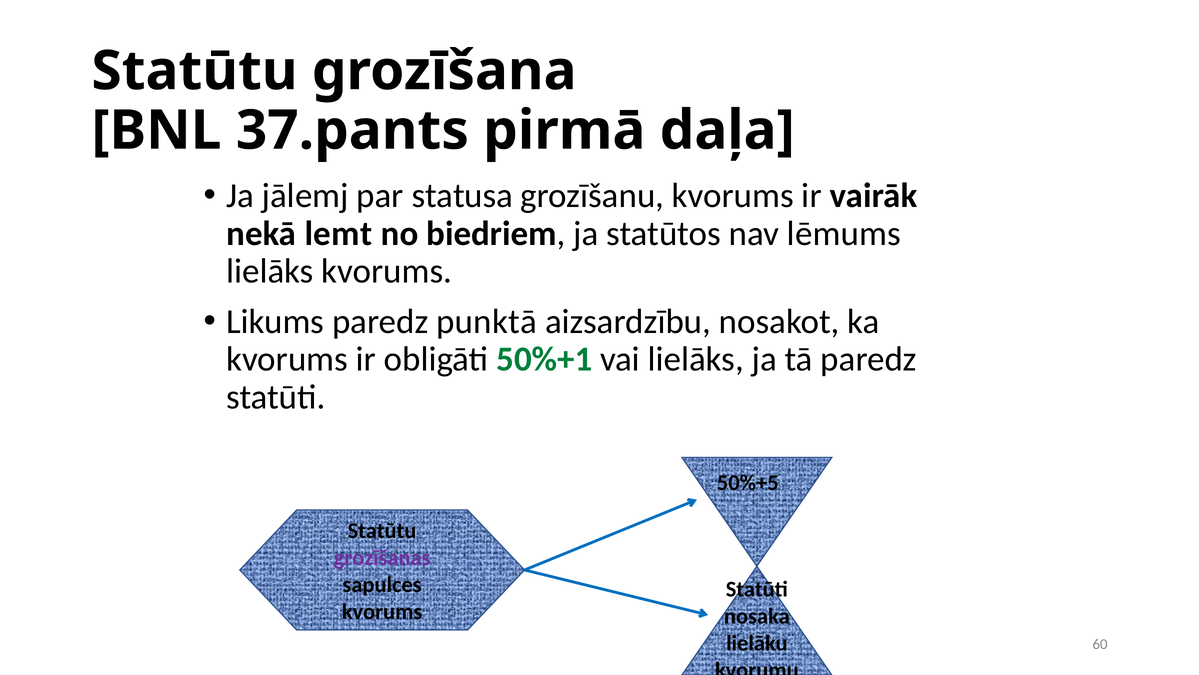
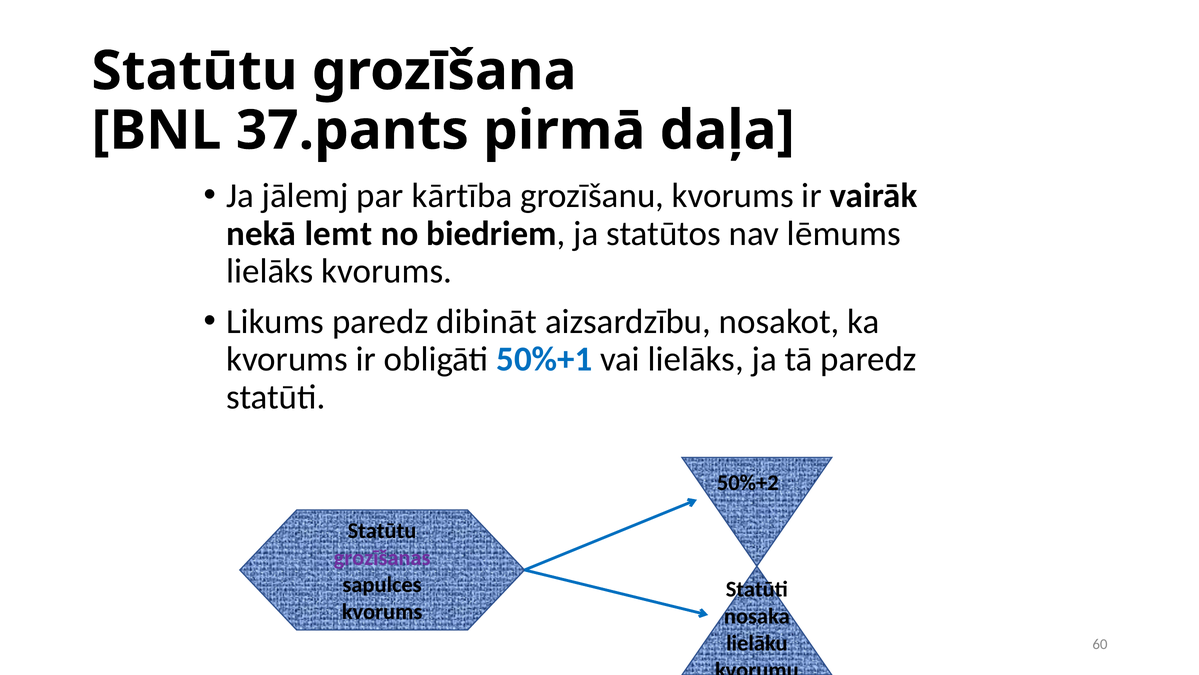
statusa: statusa -> kārtība
punktā: punktā -> dibināt
50%+1 colour: green -> blue
50%+5: 50%+5 -> 50%+2
